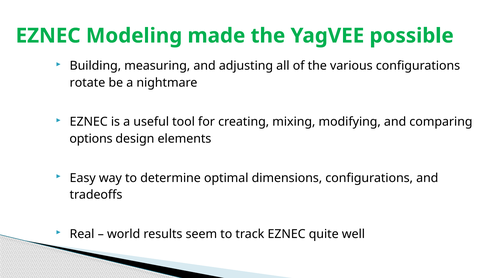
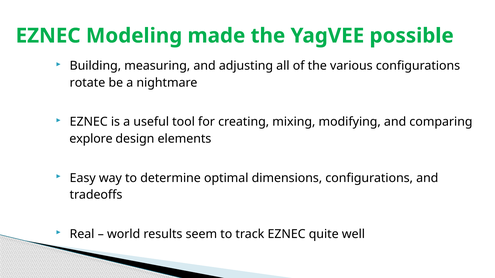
options: options -> explore
